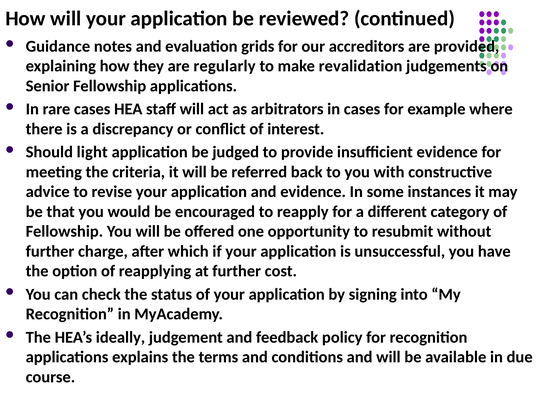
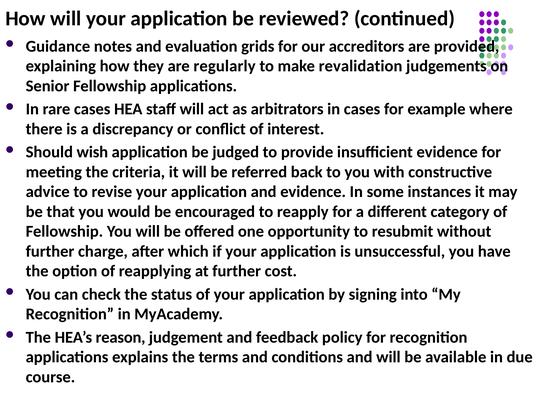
light: light -> wish
ideally: ideally -> reason
